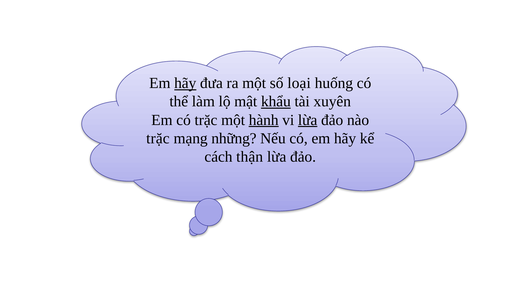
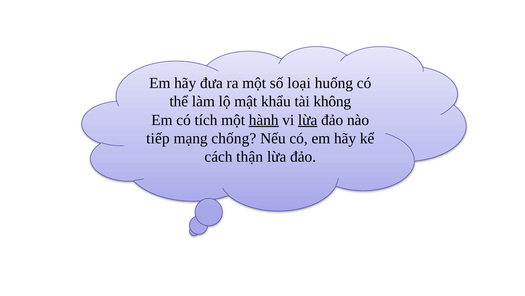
hãy at (185, 83) underline: present -> none
khẩu underline: present -> none
xuyên: xuyên -> không
có trặc: trặc -> tích
trặc at (158, 138): trặc -> tiếp
những: những -> chống
